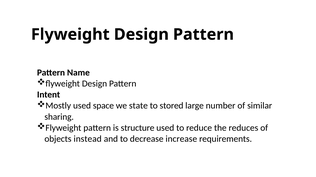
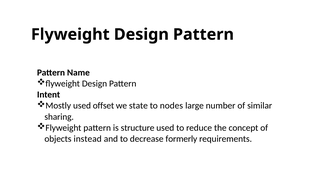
space: space -> offset
stored: stored -> nodes
reduces: reduces -> concept
increase: increase -> formerly
